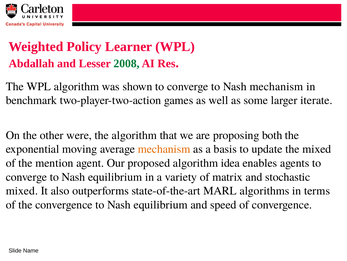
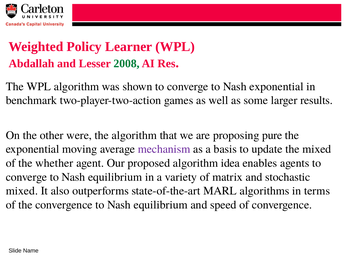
Nash mechanism: mechanism -> exponential
iterate: iterate -> results
both: both -> pure
mechanism at (164, 149) colour: orange -> purple
mention: mention -> whether
